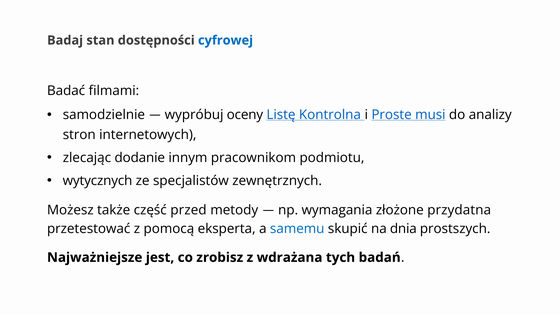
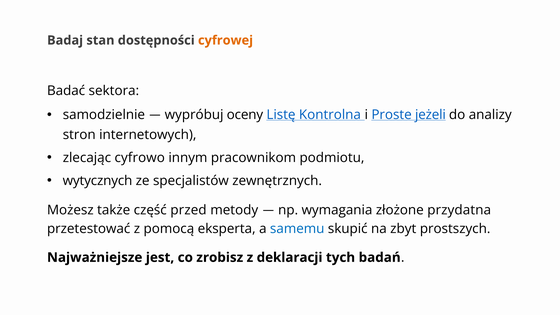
cyfrowej colour: blue -> orange
filmami: filmami -> sektora
musi: musi -> jeżeli
dodanie: dodanie -> cyfrowo
dnia: dnia -> zbyt
wdrażana: wdrażana -> deklaracji
